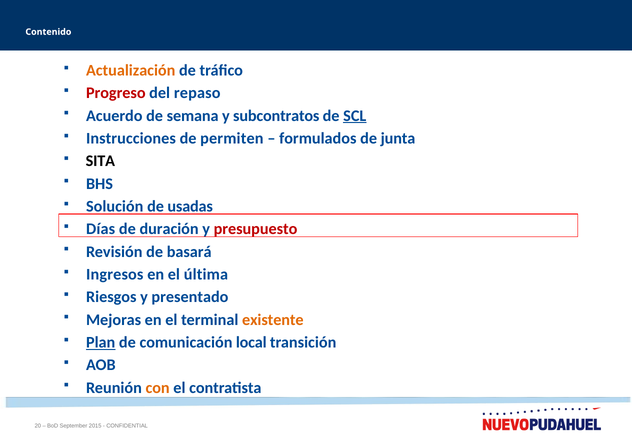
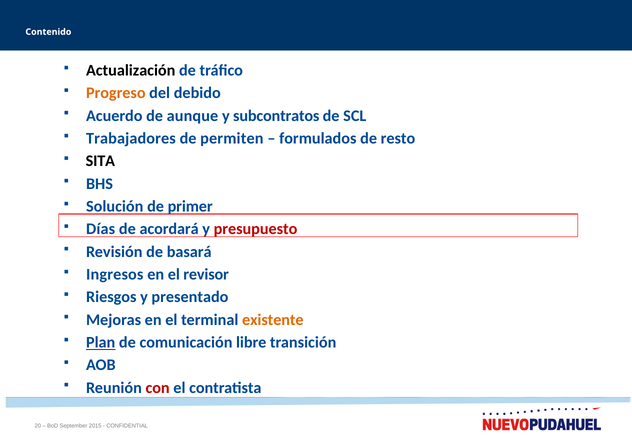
Actualización colour: orange -> black
Progreso colour: red -> orange
repaso: repaso -> debido
semana: semana -> aunque
SCL underline: present -> none
Instrucciones: Instrucciones -> Trabajadores
junta: junta -> resto
usadas: usadas -> primer
duración: duración -> acordará
última: última -> revisor
local: local -> libre
con colour: orange -> red
